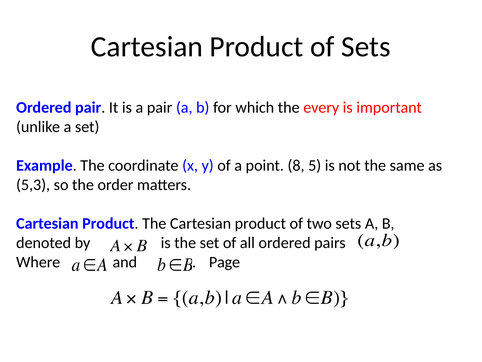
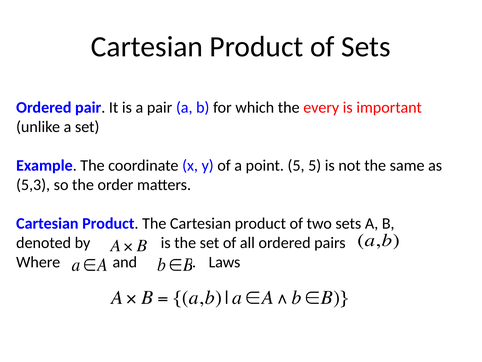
point 8: 8 -> 5
Page: Page -> Laws
